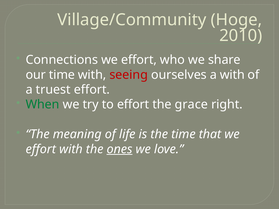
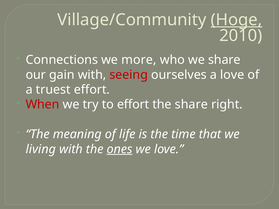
Hoge underline: none -> present
Connections we effort: effort -> more
our time: time -> gain
a with: with -> love
When colour: green -> red
the grace: grace -> share
effort at (41, 149): effort -> living
